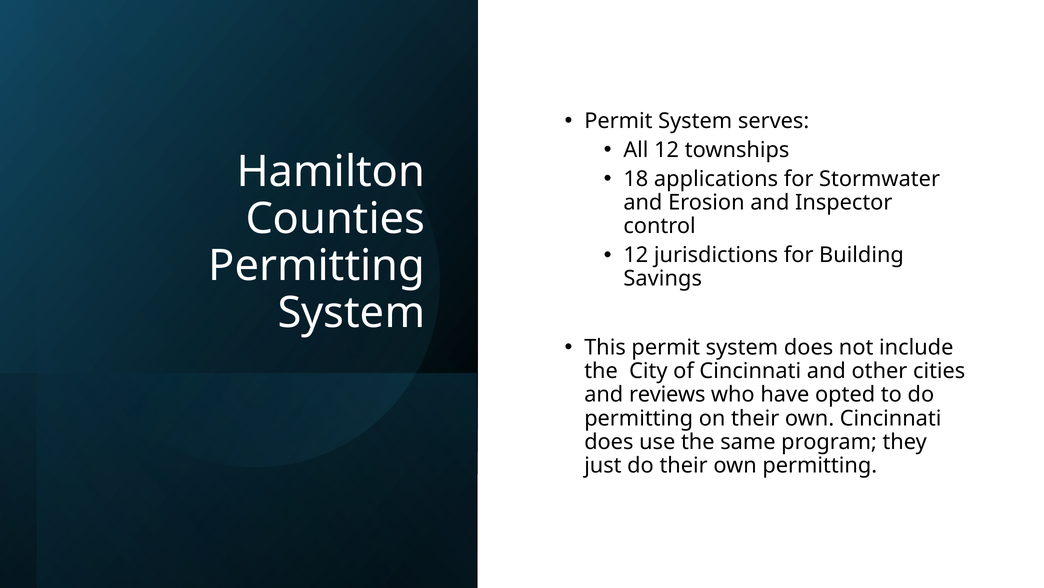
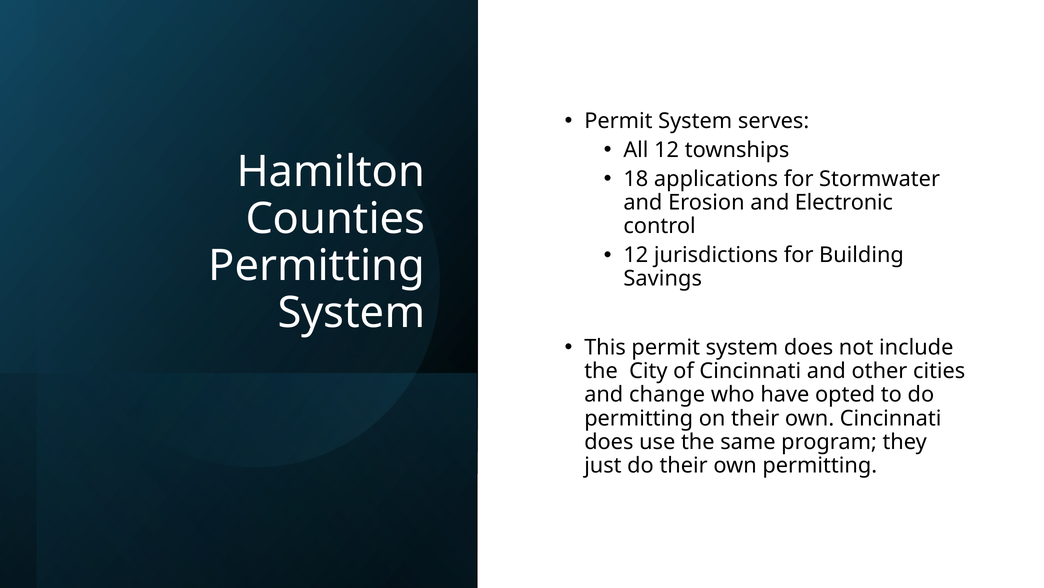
Inspector: Inspector -> Electronic
reviews: reviews -> change
